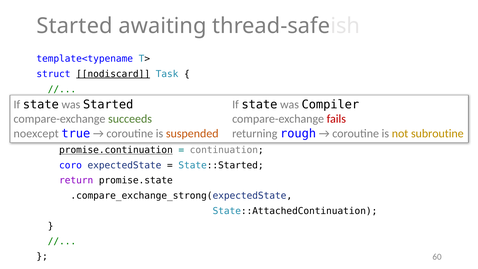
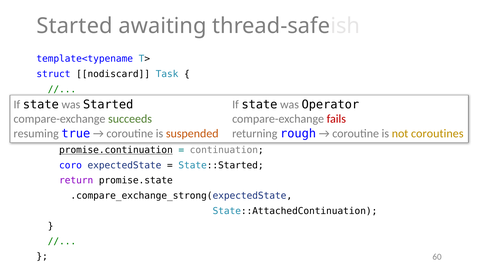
nodiscard underline: present -> none
Compiler: Compiler -> Operator
noexcept at (36, 133): noexcept -> resuming
subroutine: subroutine -> coroutines
